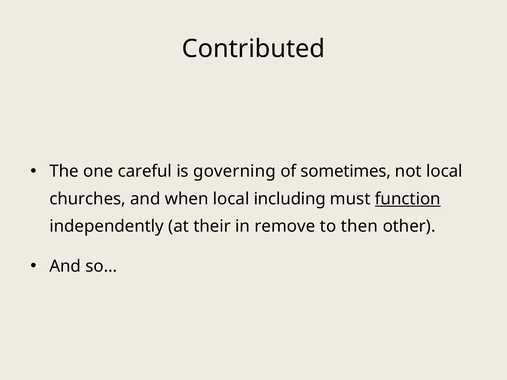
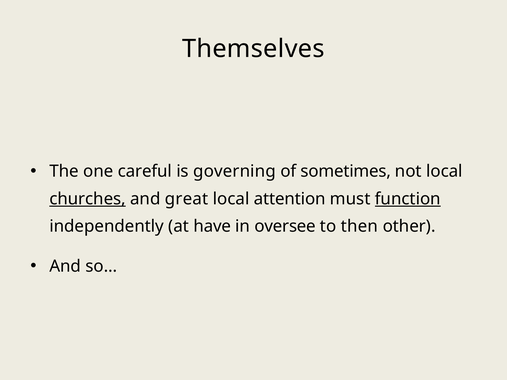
Contributed: Contributed -> Themselves
churches underline: none -> present
when: when -> great
including: including -> attention
their: their -> have
remove: remove -> oversee
